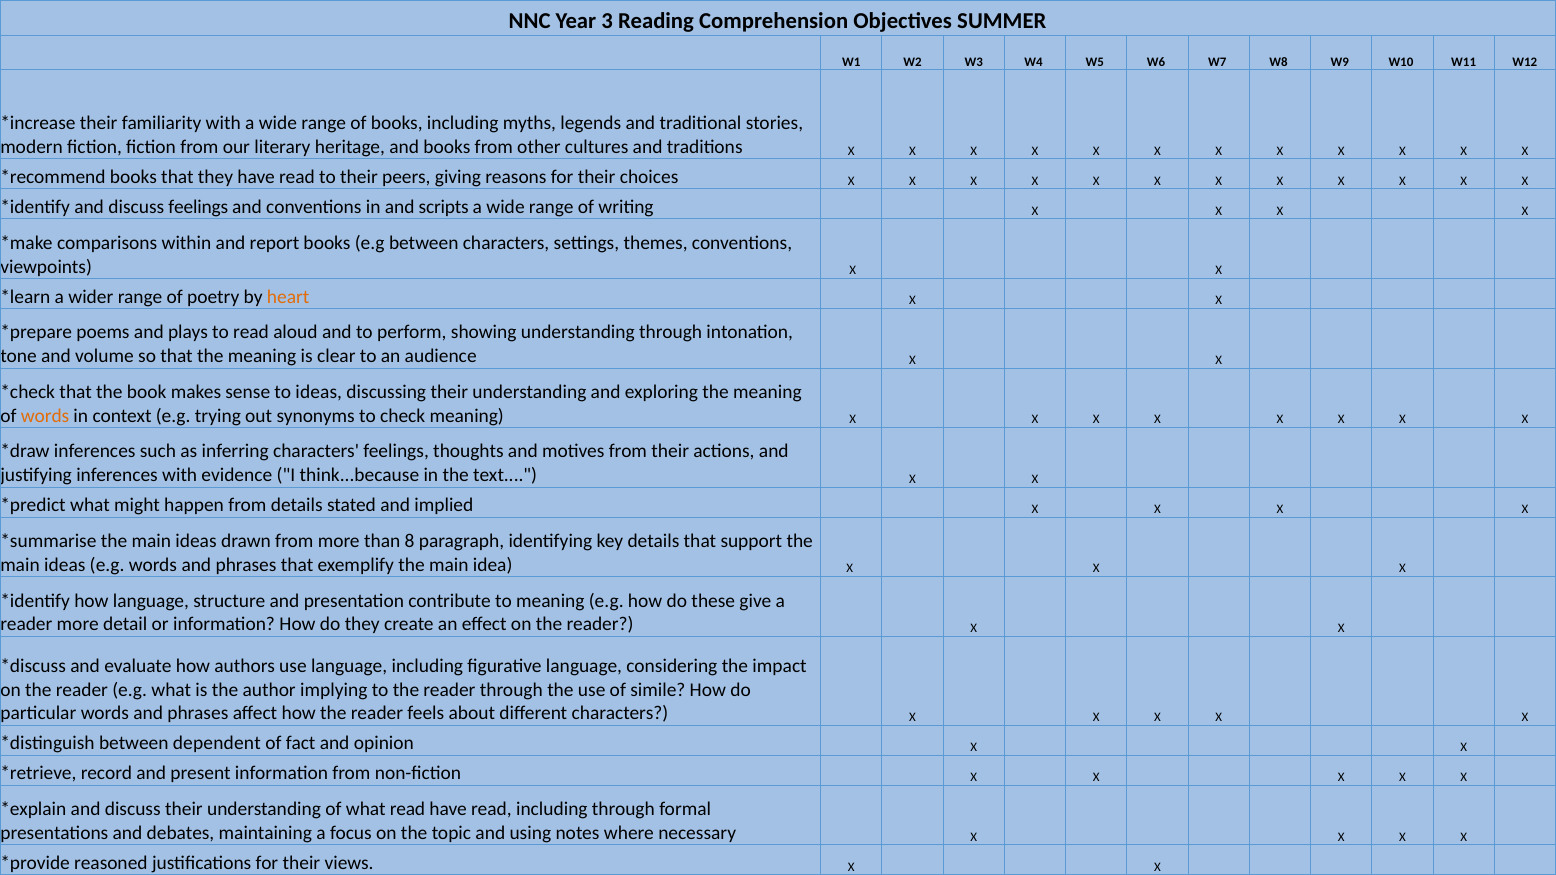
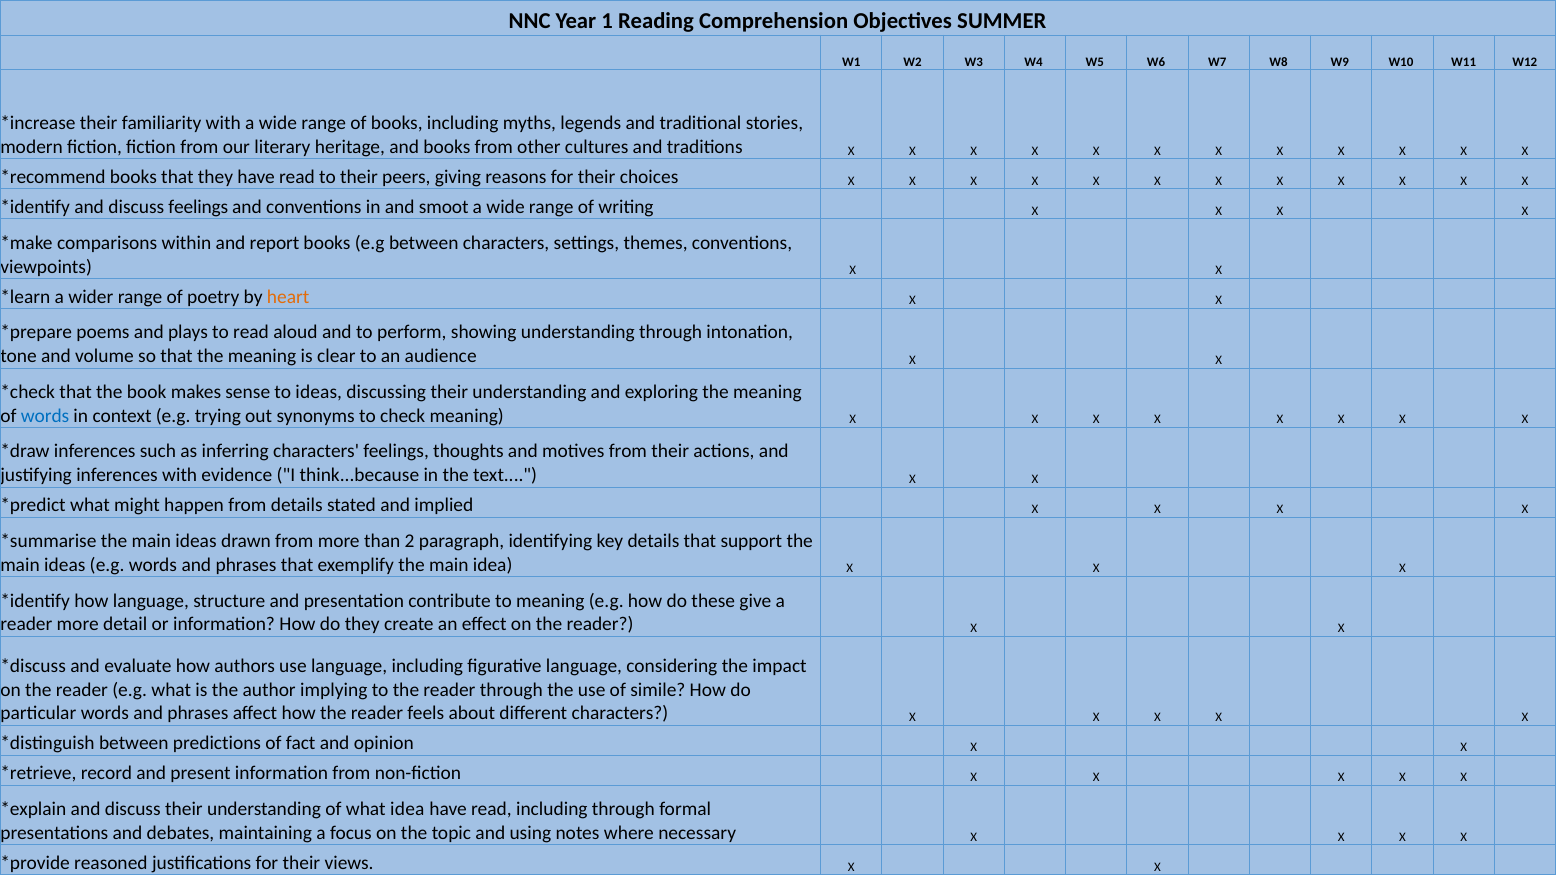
3: 3 -> 1
scripts: scripts -> smoot
words at (45, 416) colour: orange -> blue
8: 8 -> 2
dependent: dependent -> predictions
what read: read -> idea
